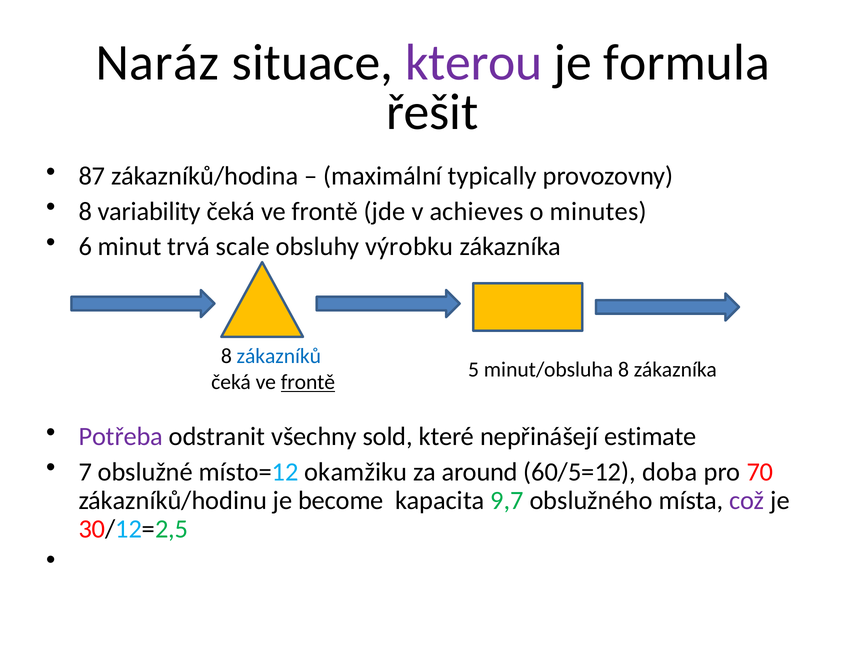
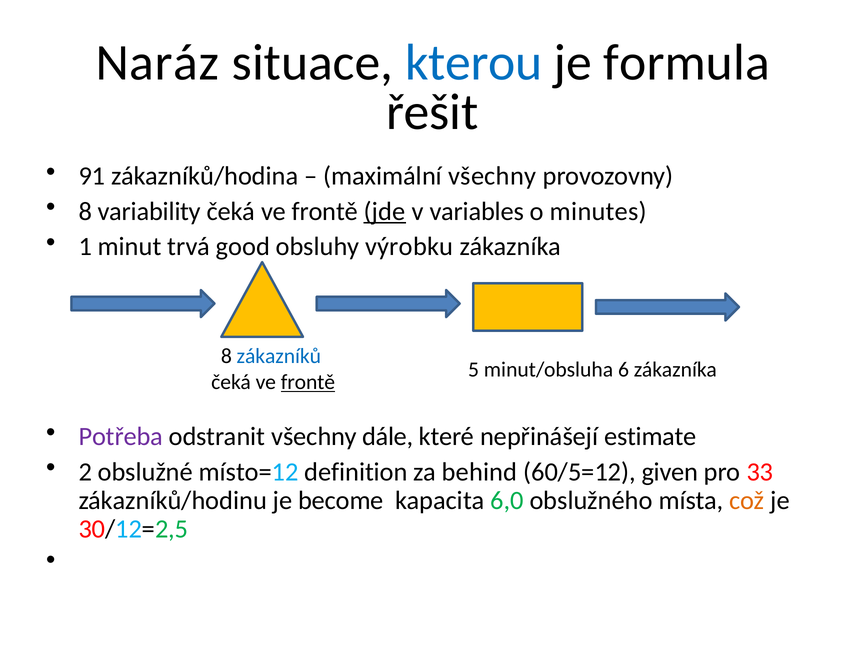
kterou colour: purple -> blue
87: 87 -> 91
maximální typically: typically -> všechny
jde underline: none -> present
achieves: achieves -> variables
6: 6 -> 1
scale: scale -> good
minut/obsluha 8: 8 -> 6
sold: sold -> dále
7: 7 -> 2
okamžiku: okamžiku -> definition
around: around -> behind
doba: doba -> given
70: 70 -> 33
9,7: 9,7 -> 6,0
což colour: purple -> orange
